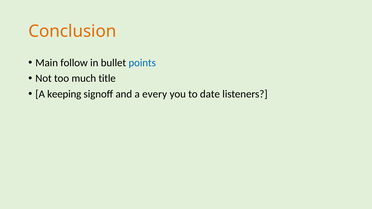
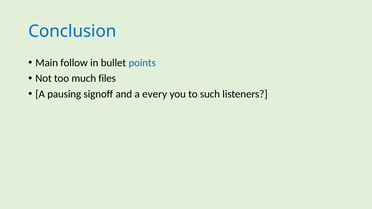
Conclusion colour: orange -> blue
title: title -> files
keeping: keeping -> pausing
date: date -> such
